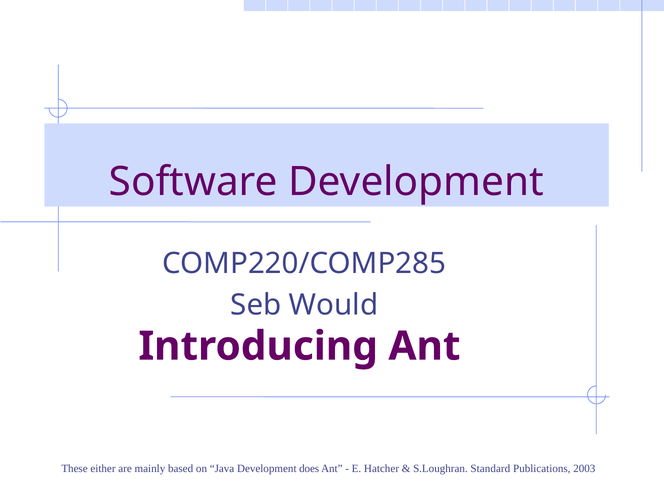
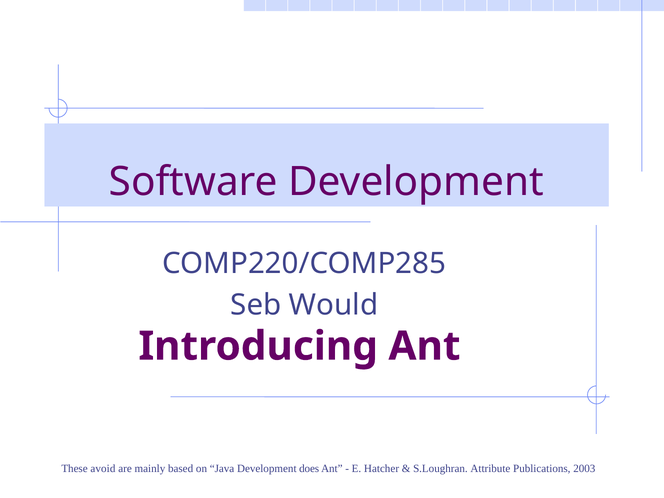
either: either -> avoid
Standard: Standard -> Attribute
